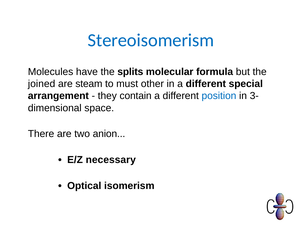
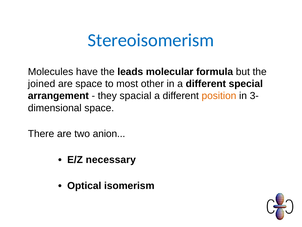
splits: splits -> leads
are steam: steam -> space
must: must -> most
contain: contain -> spacial
position colour: blue -> orange
